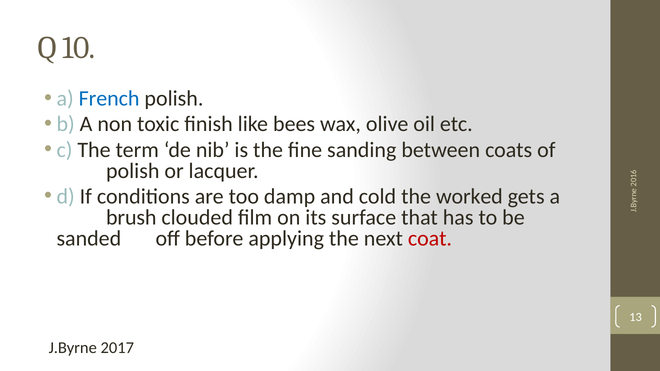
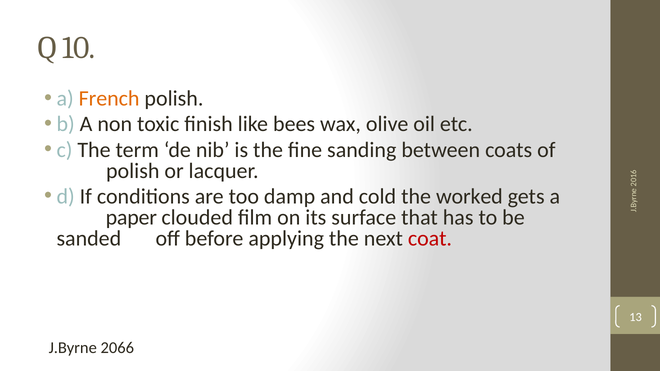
French colour: blue -> orange
brush: brush -> paper
2017: 2017 -> 2066
